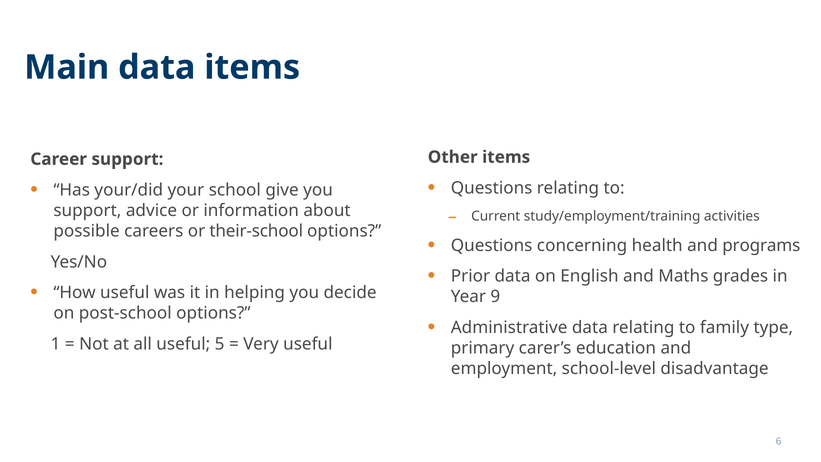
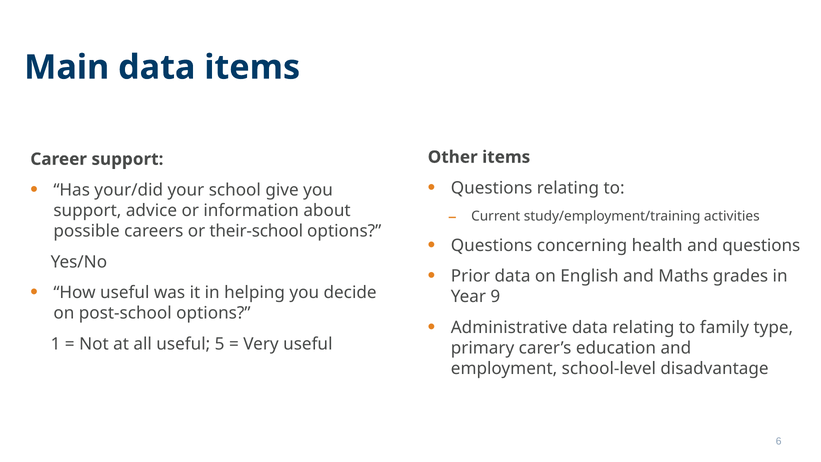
and programs: programs -> questions
